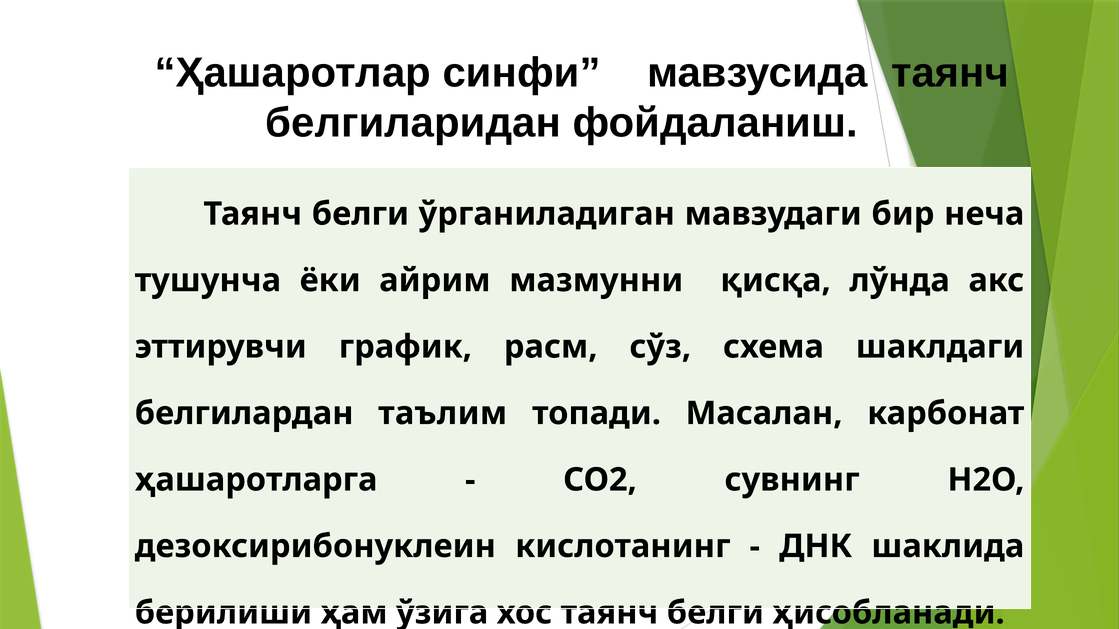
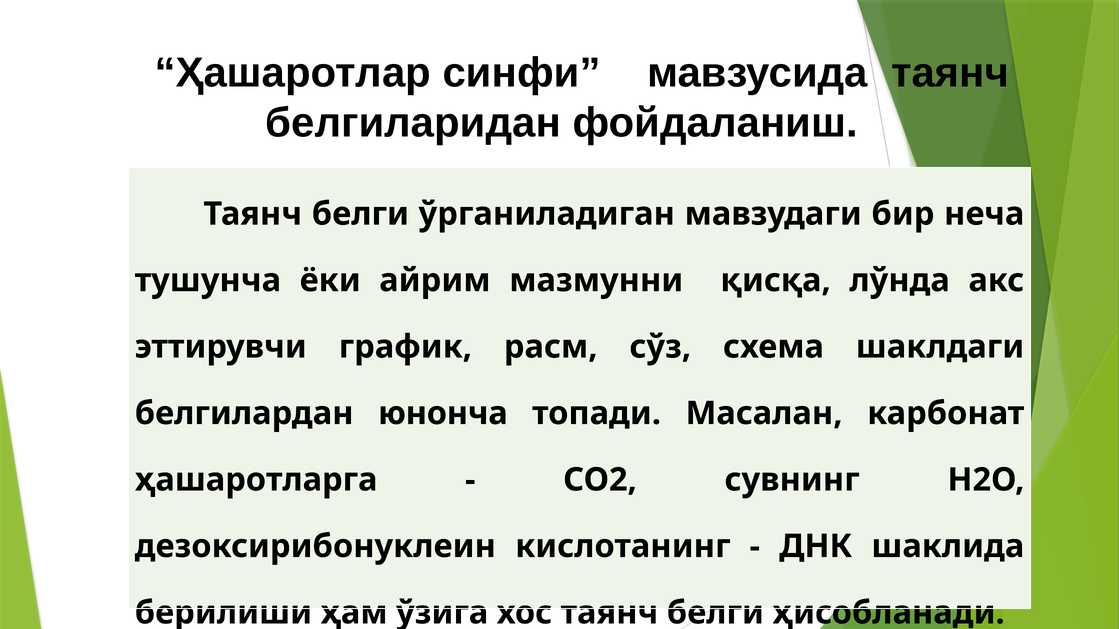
таълим: таълим -> юнонча
